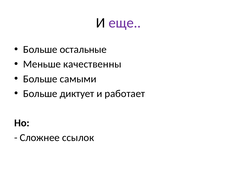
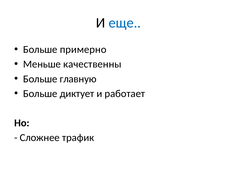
еще colour: purple -> blue
остальные: остальные -> примерно
самыми: самыми -> главную
ссылок: ссылок -> трафик
